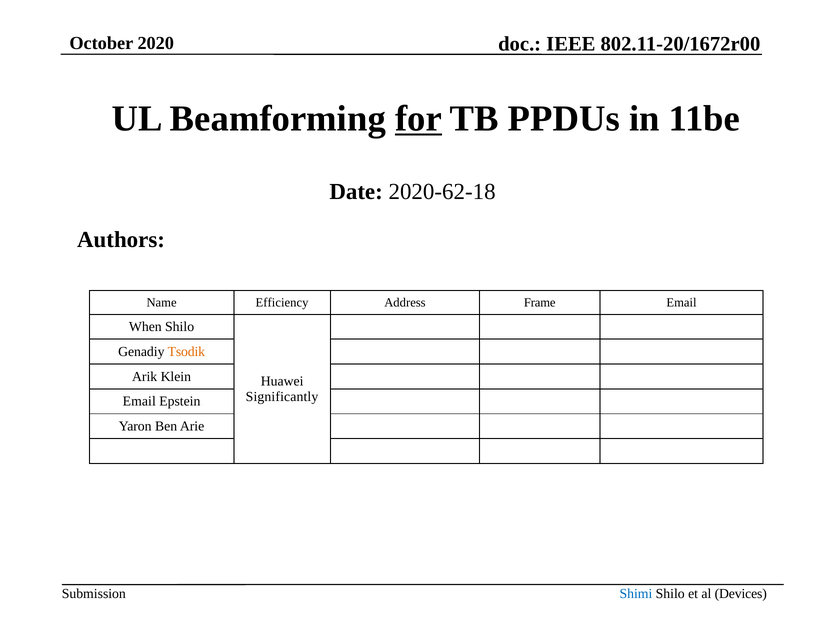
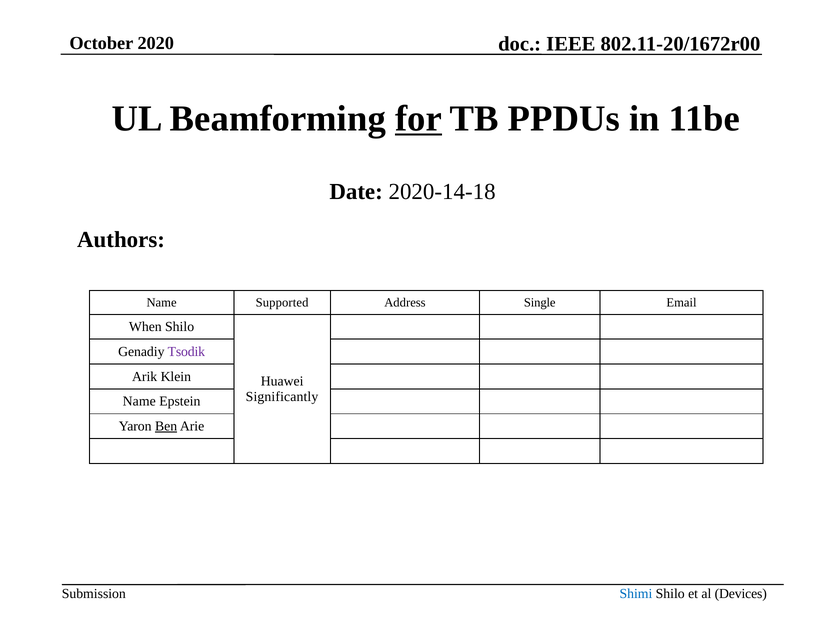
2020-62-18: 2020-62-18 -> 2020-14-18
Efficiency: Efficiency -> Supported
Frame: Frame -> Single
Tsodik colour: orange -> purple
Email at (139, 401): Email -> Name
Ben underline: none -> present
